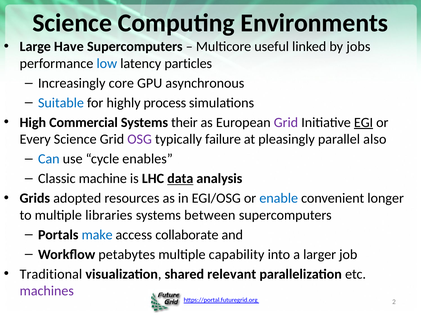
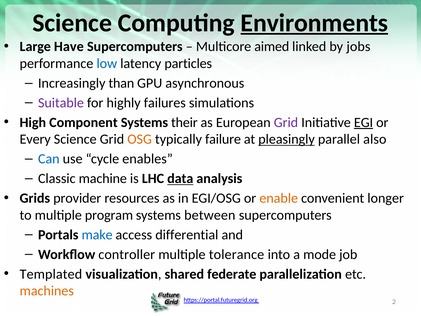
Environments underline: none -> present
useful: useful -> aimed
core: core -> than
Suitable colour: blue -> purple
process: process -> failures
Commercial: Commercial -> Component
OSG colour: purple -> orange
pleasingly underline: none -> present
adopted: adopted -> provider
enable colour: blue -> orange
libraries: libraries -> program
collaborate: collaborate -> differential
petabytes: petabytes -> controller
capability: capability -> tolerance
larger: larger -> mode
Traditional: Traditional -> Templated
relevant: relevant -> federate
machines colour: purple -> orange
